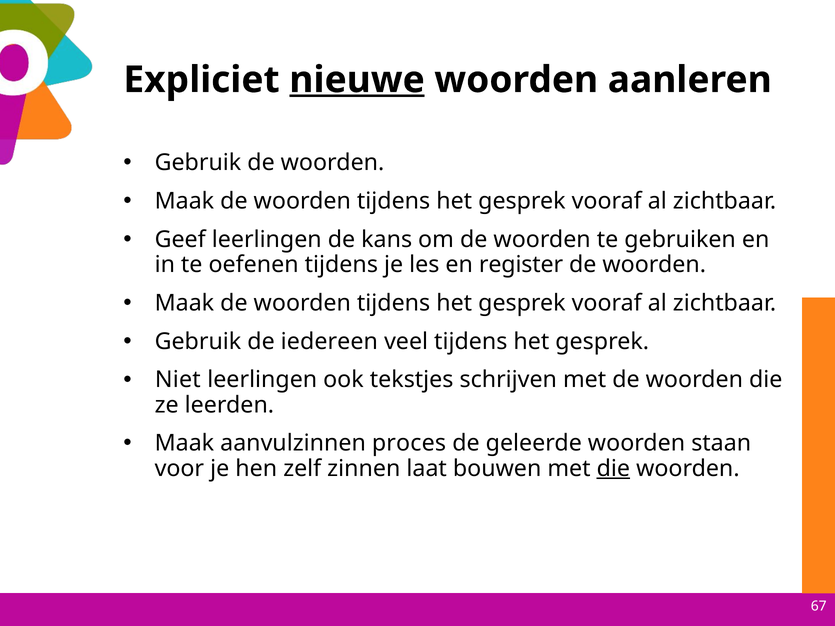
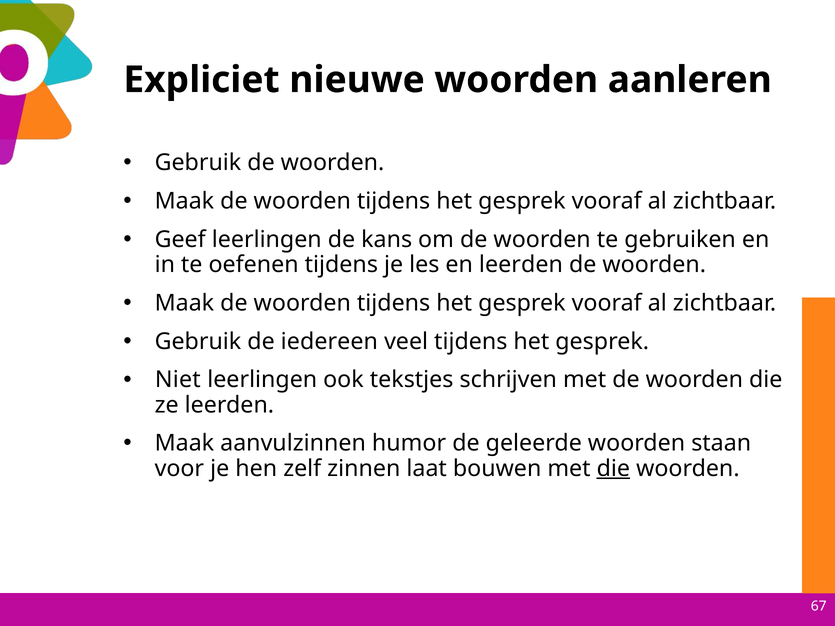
nieuwe underline: present -> none
en register: register -> leerden
proces: proces -> humor
